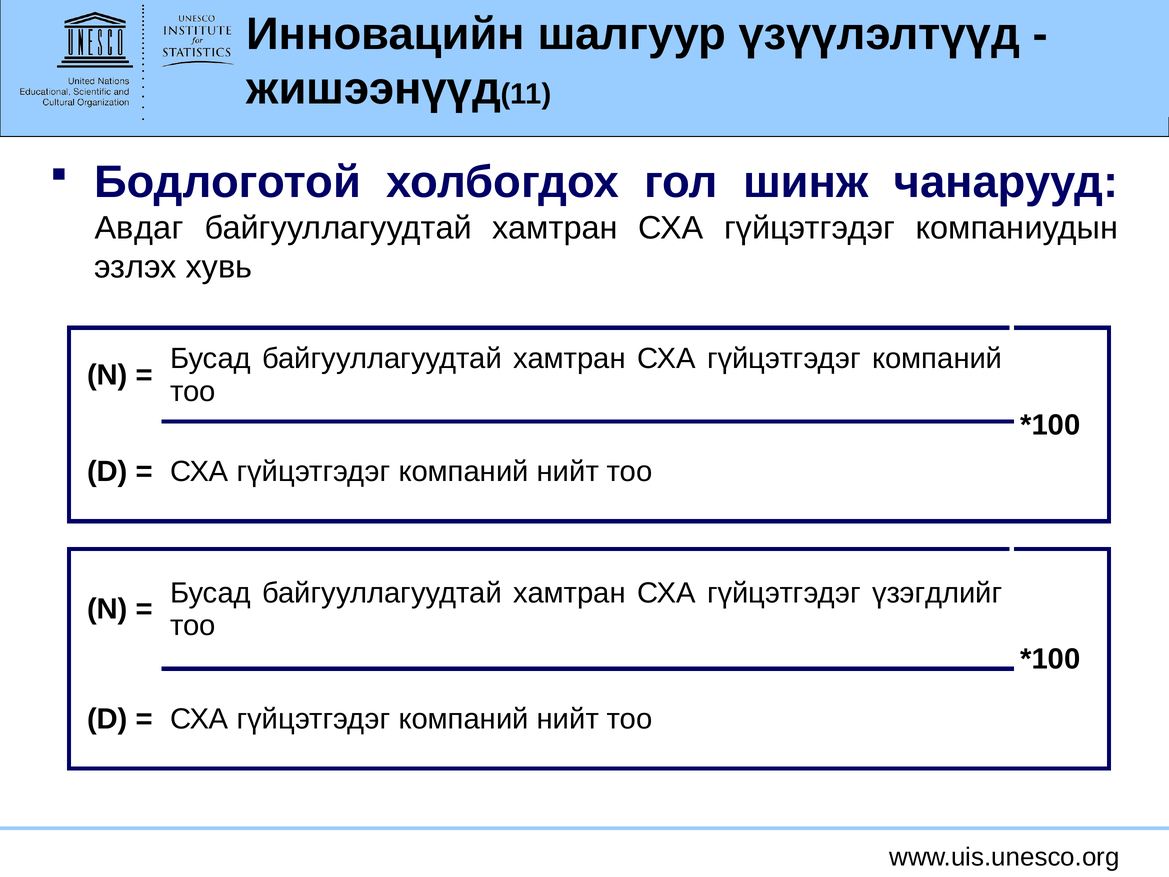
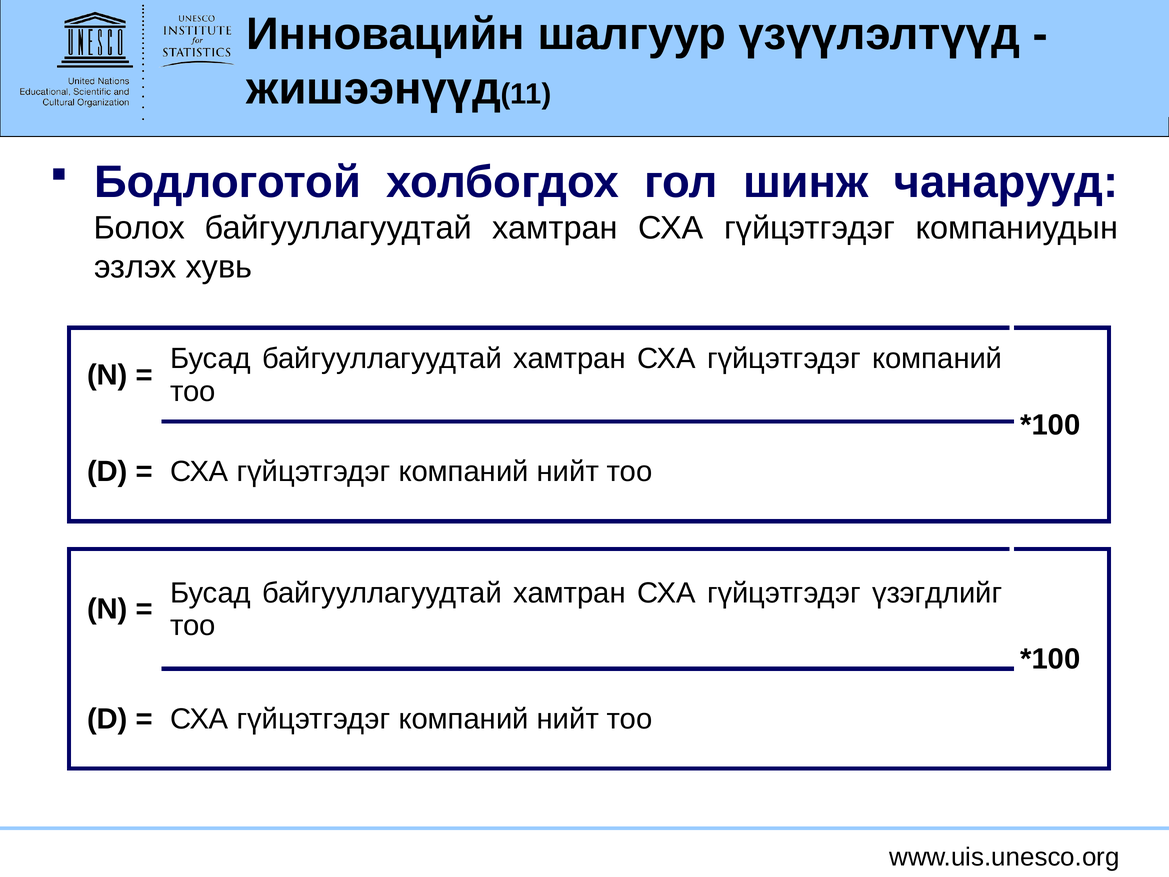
Авдаг: Авдаг -> Болох
